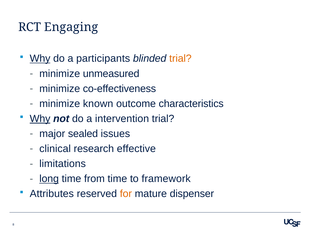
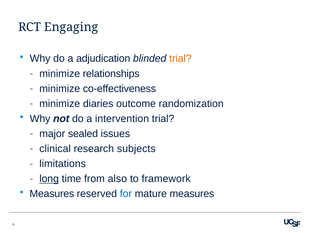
Why at (40, 58) underline: present -> none
participants: participants -> adjudication
unmeasured: unmeasured -> relationships
known: known -> diaries
characteristics: characteristics -> randomization
Why at (40, 118) underline: present -> none
effective: effective -> subjects
from time: time -> also
Attributes at (52, 193): Attributes -> Measures
for colour: orange -> blue
mature dispenser: dispenser -> measures
